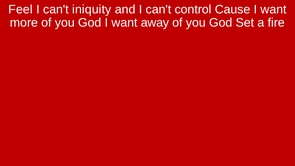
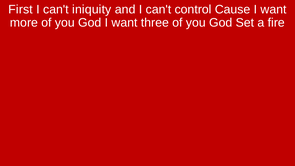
Feel: Feel -> First
away: away -> three
